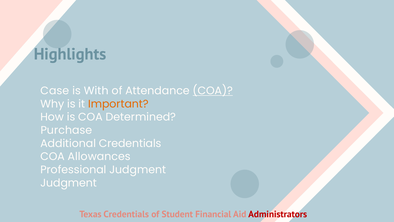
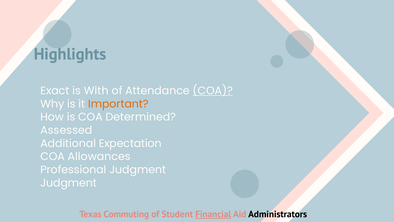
Case: Case -> Exact
Purchase: Purchase -> Assessed
Additional Credentials: Credentials -> Expectation
Texas Credentials: Credentials -> Commuting
Financial underline: none -> present
Administrators colour: red -> black
